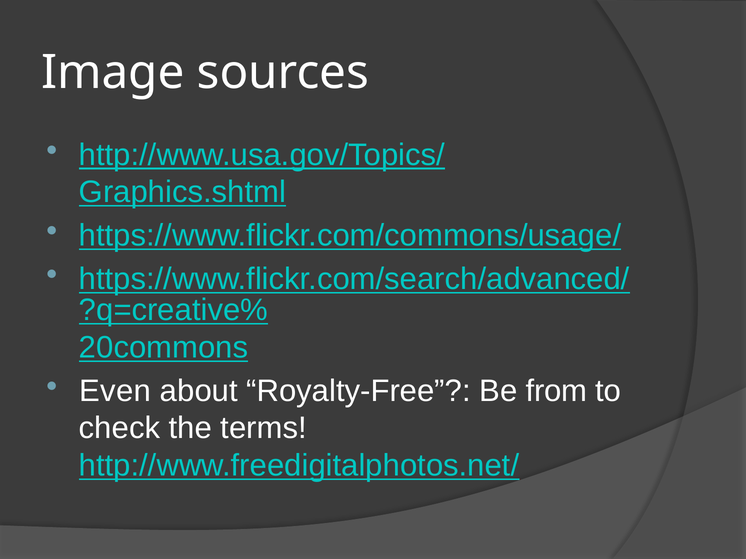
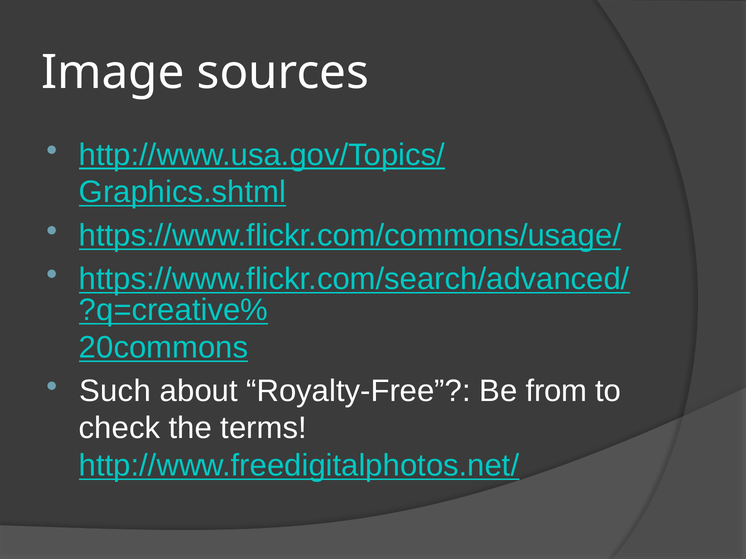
Even: Even -> Such
